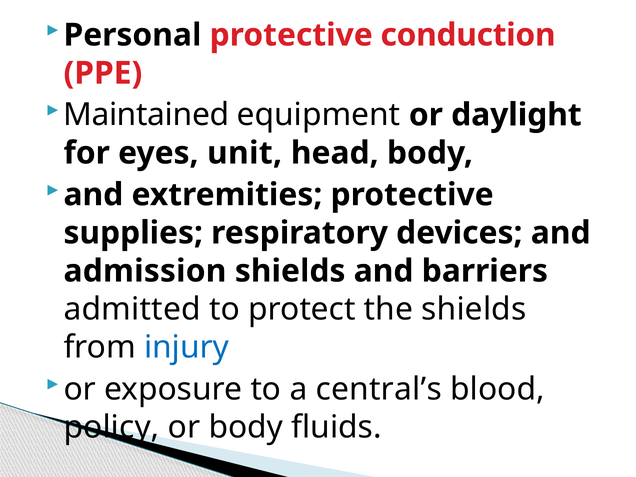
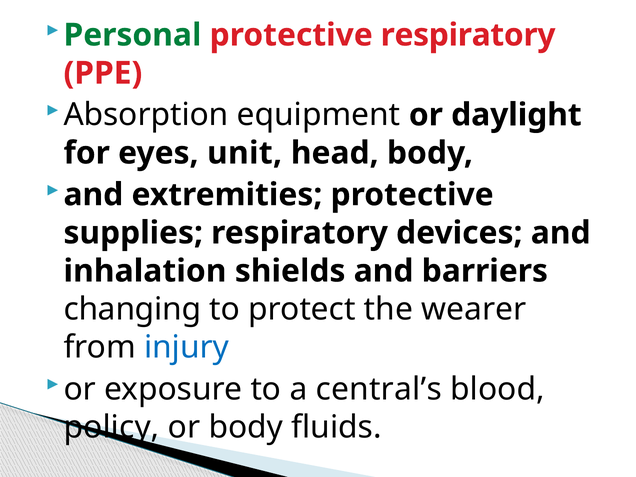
Personal colour: black -> green
protective conduction: conduction -> respiratory
Maintained: Maintained -> Absorption
admission: admission -> inhalation
admitted: admitted -> changing
the shields: shields -> wearer
